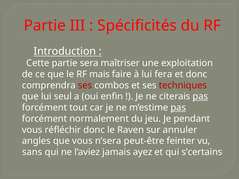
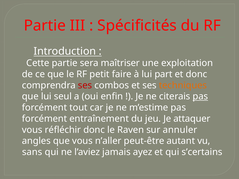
mais: mais -> petit
fera: fera -> part
techniques colour: red -> orange
pas at (178, 108) underline: present -> none
normalement: normalement -> entraînement
pendant: pendant -> attaquer
n’sera: n’sera -> n’aller
feinter: feinter -> autant
